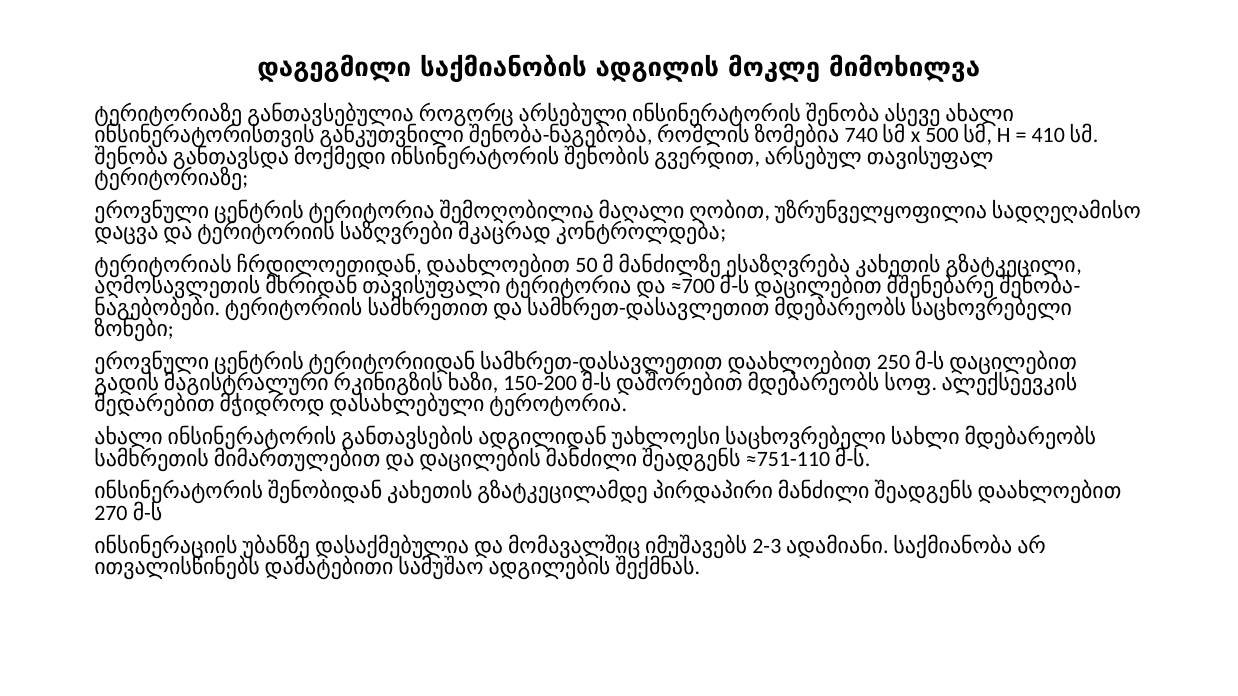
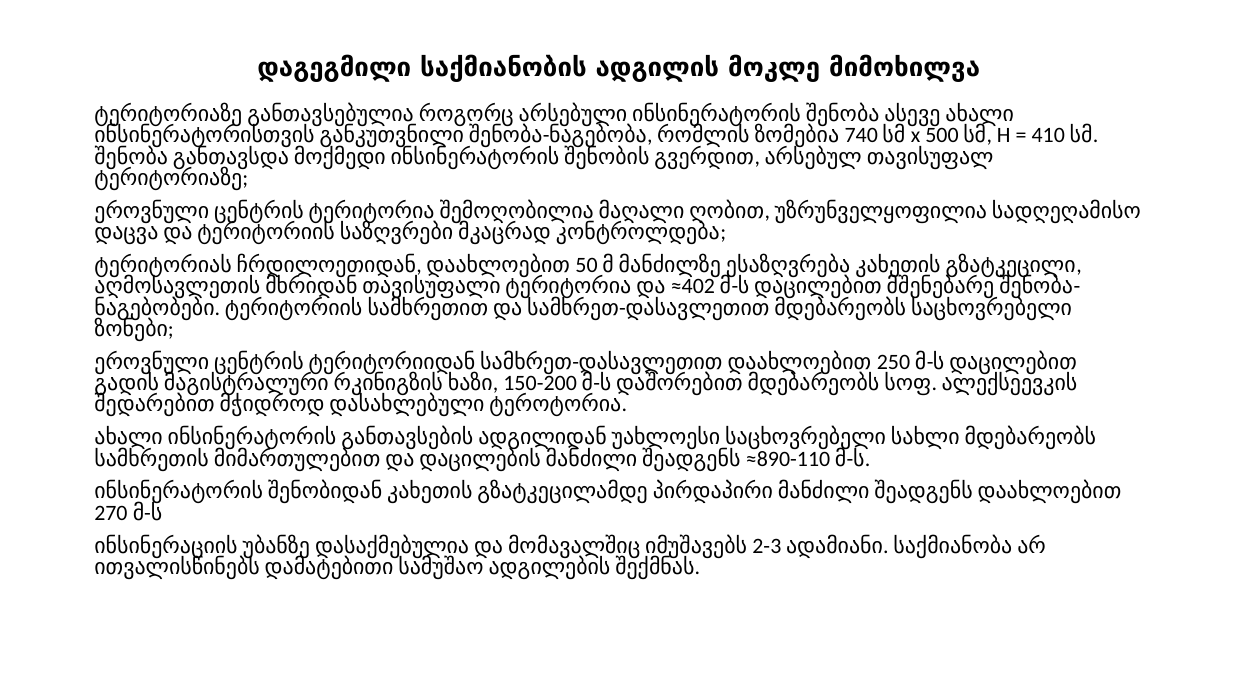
≈700: ≈700 -> ≈402
≈751-110: ≈751-110 -> ≈890-110
